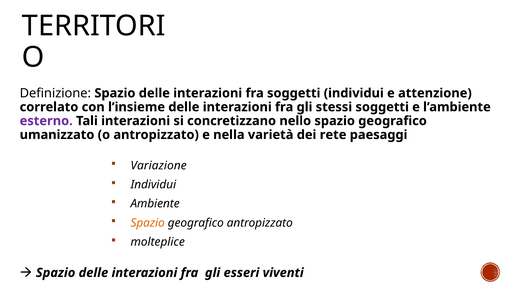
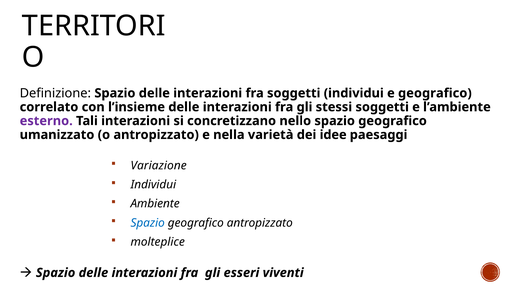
e attenzione: attenzione -> geografico
rete: rete -> idee
Spazio at (148, 223) colour: orange -> blue
